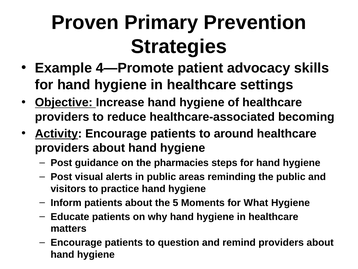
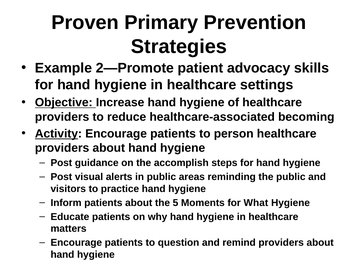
4—Promote: 4—Promote -> 2—Promote
around: around -> person
pharmacies: pharmacies -> accomplish
